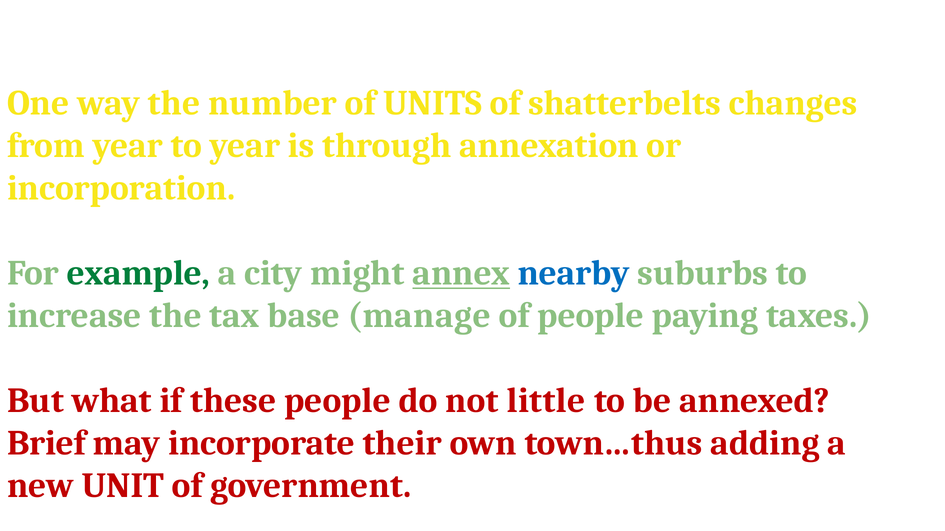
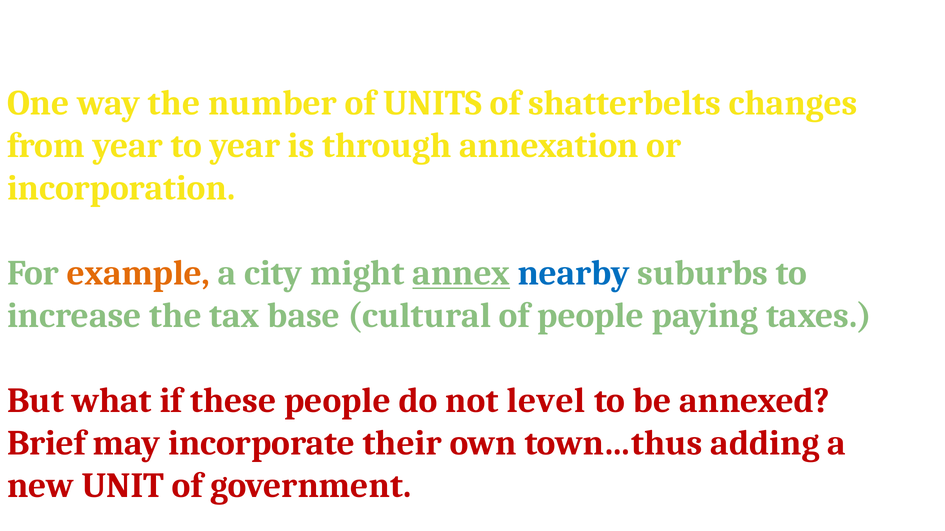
example colour: green -> orange
manage: manage -> cultural
little: little -> level
